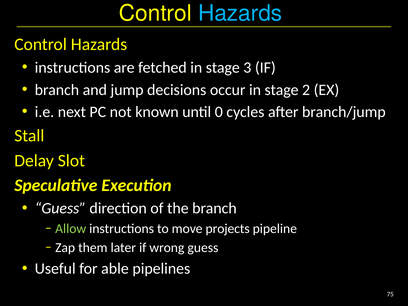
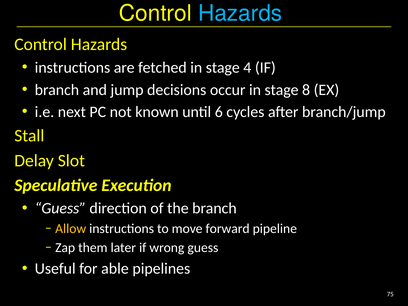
3: 3 -> 4
2: 2 -> 8
0: 0 -> 6
Allow colour: light green -> yellow
projects: projects -> forward
